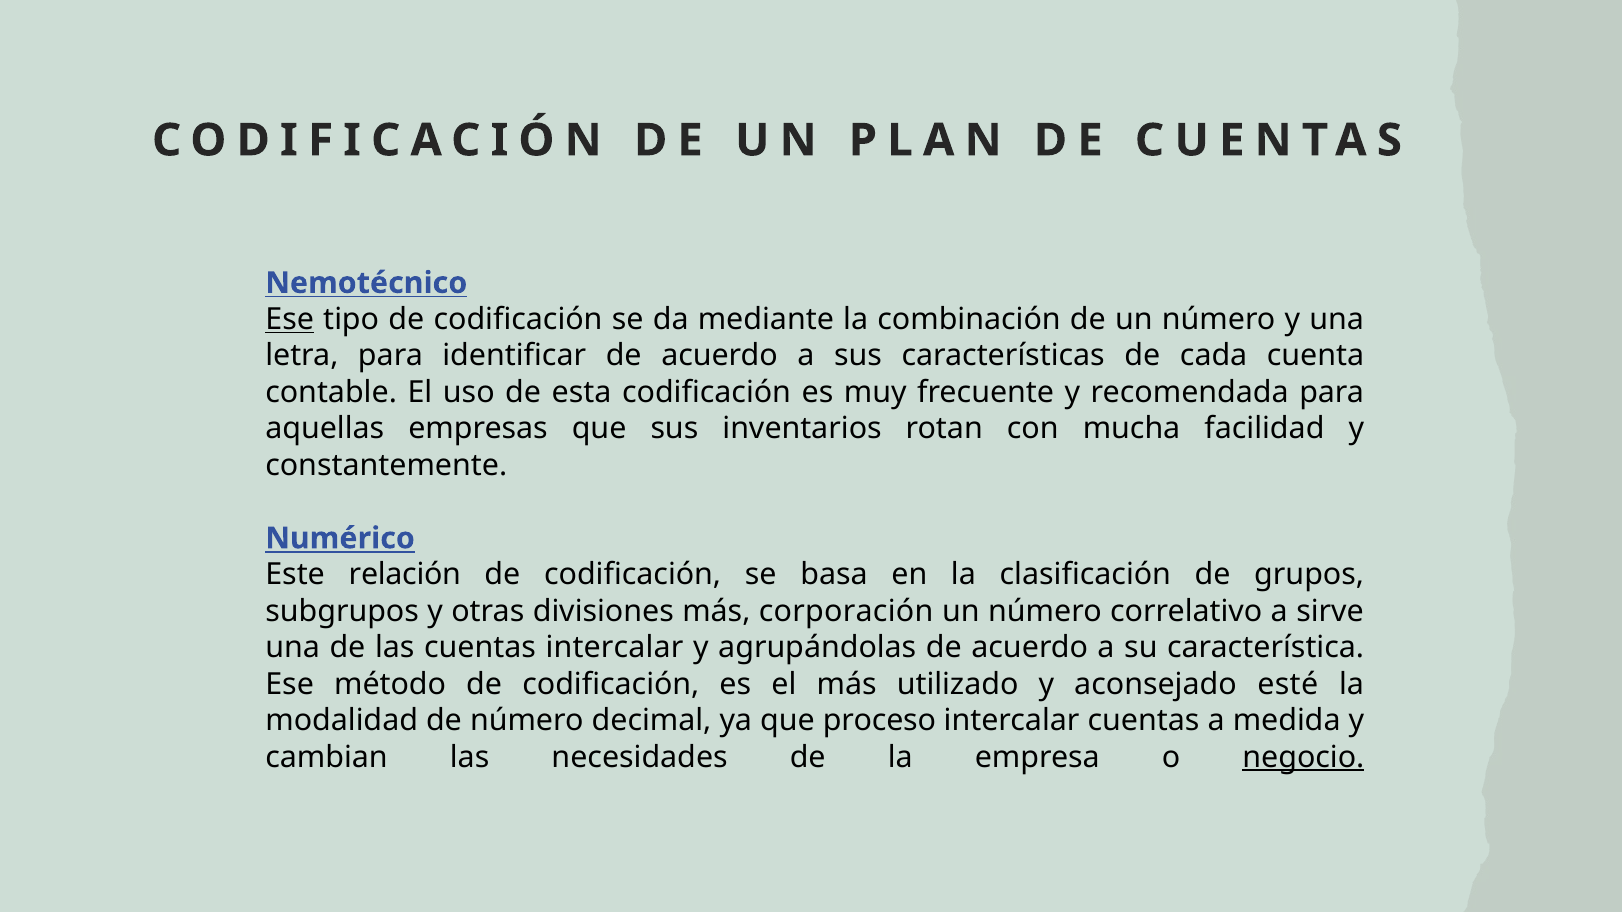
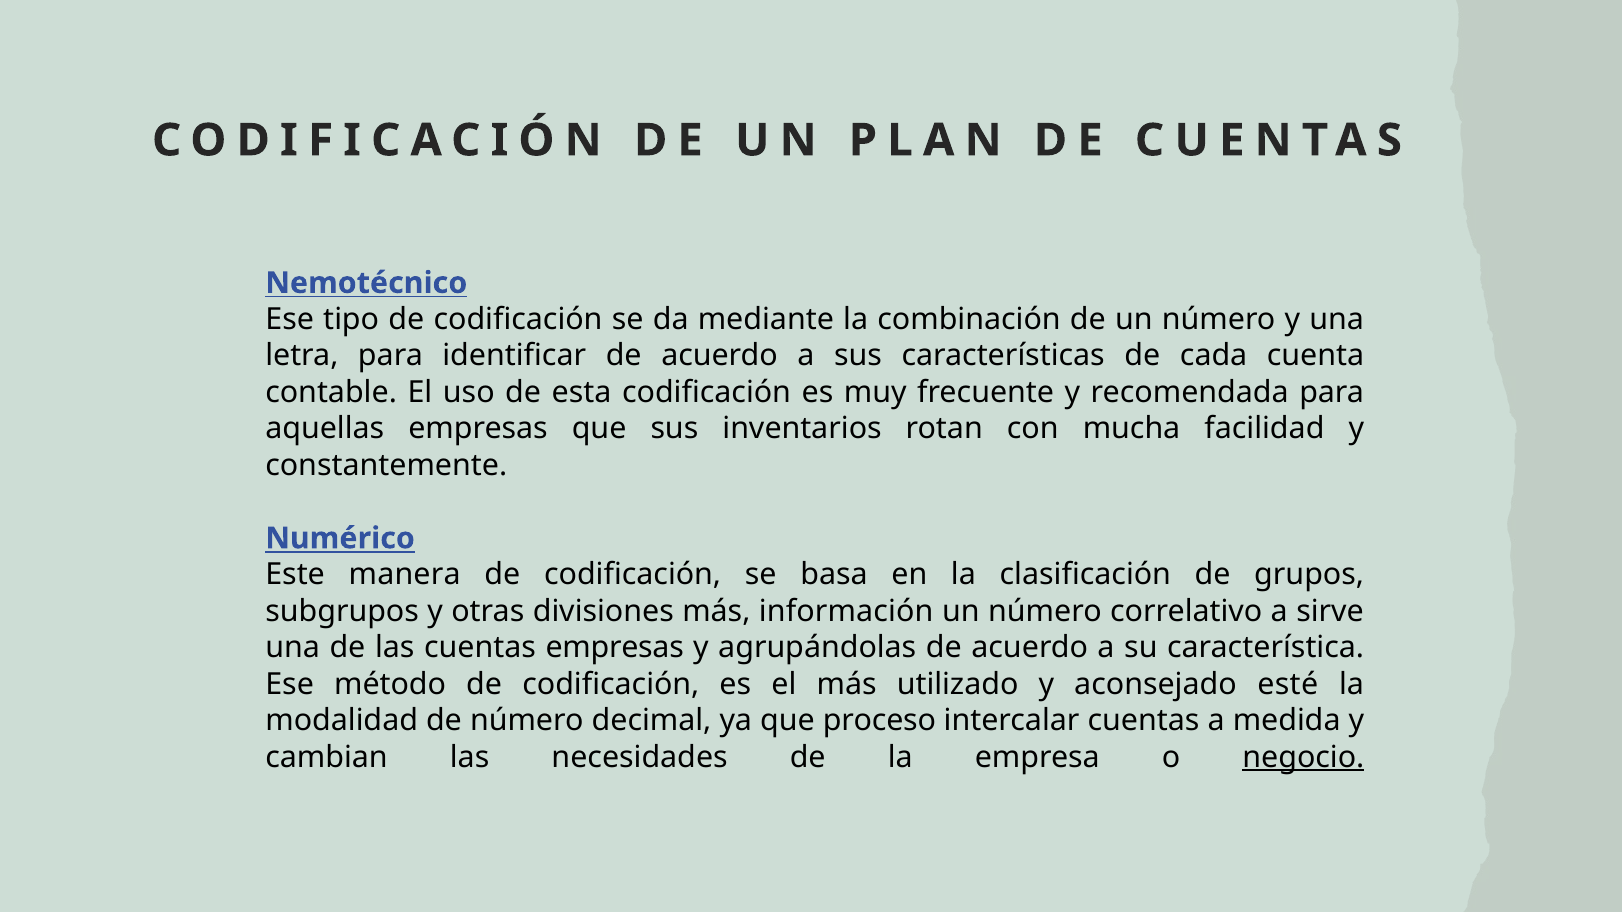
Ese at (290, 320) underline: present -> none
relación: relación -> manera
corporación: corporación -> información
cuentas intercalar: intercalar -> empresas
